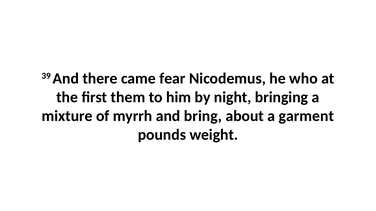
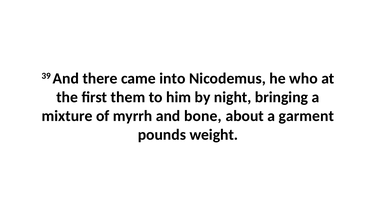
fear: fear -> into
bring: bring -> bone
